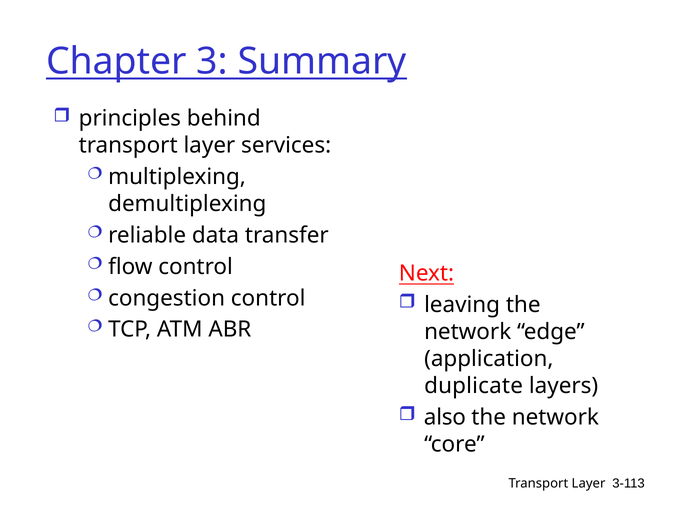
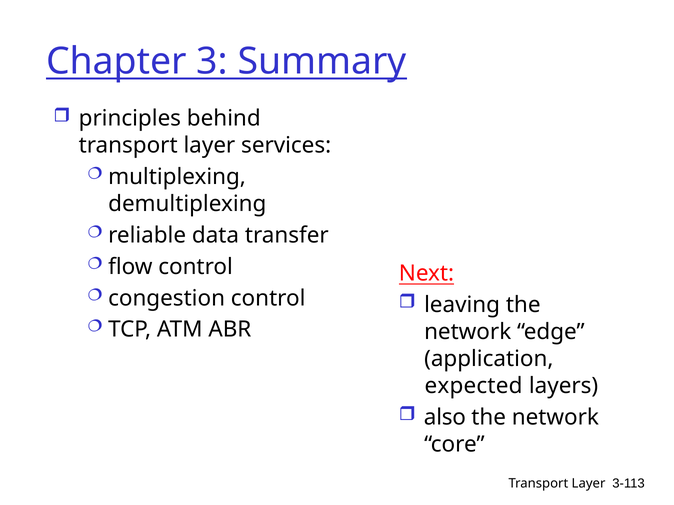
duplicate: duplicate -> expected
